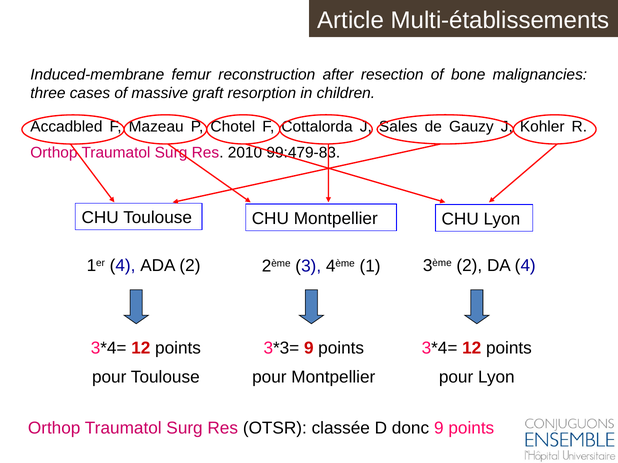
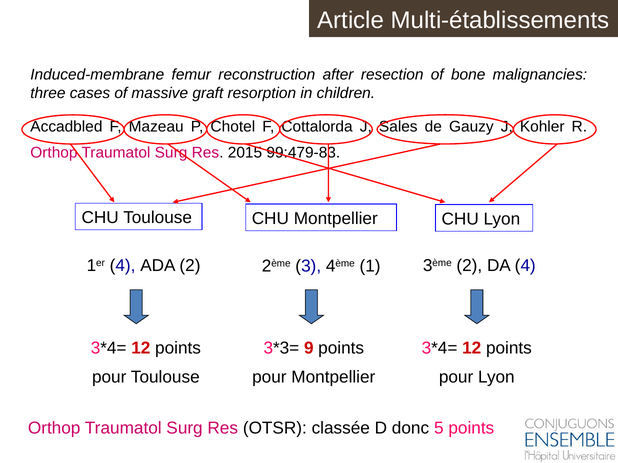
2010: 2010 -> 2015
donc 9: 9 -> 5
